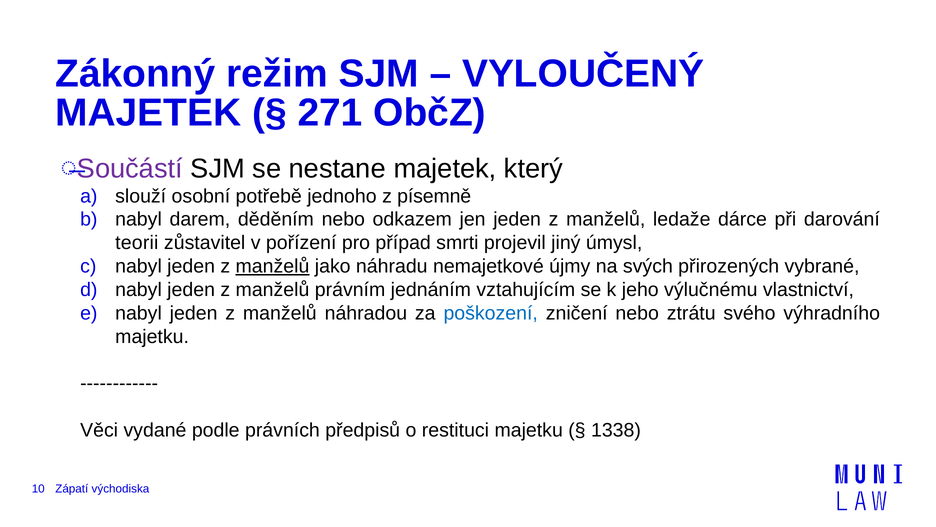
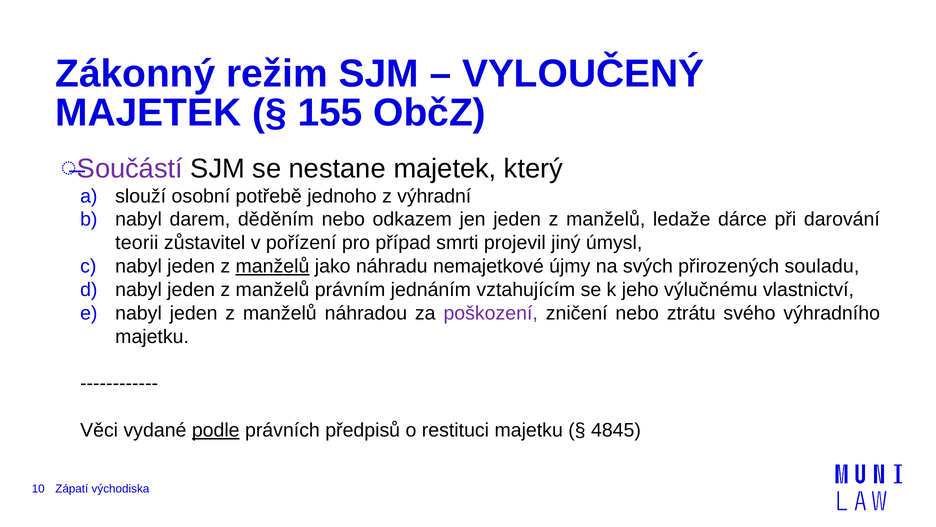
271: 271 -> 155
písemně: písemně -> výhradní
vybrané: vybrané -> souladu
poškození colour: blue -> purple
podle underline: none -> present
1338: 1338 -> 4845
